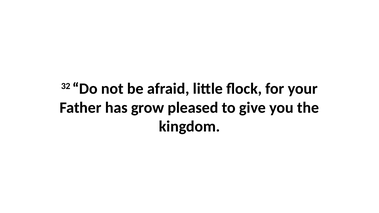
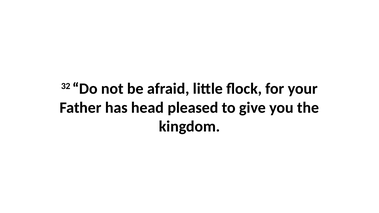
grow: grow -> head
